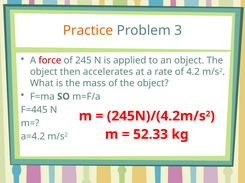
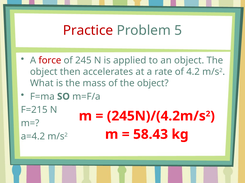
Practice colour: orange -> red
3: 3 -> 5
F=445: F=445 -> F=215
52.33: 52.33 -> 58.43
